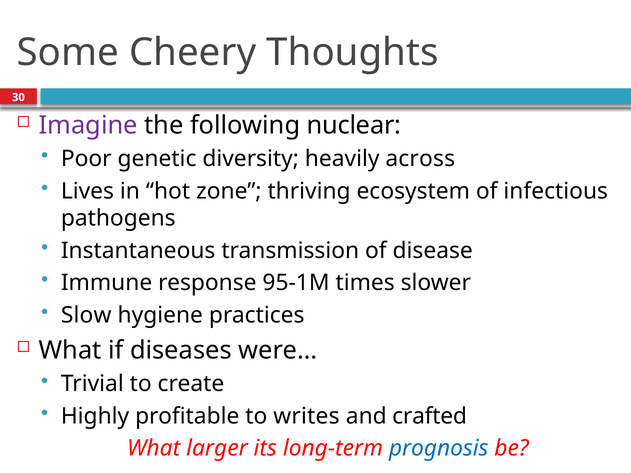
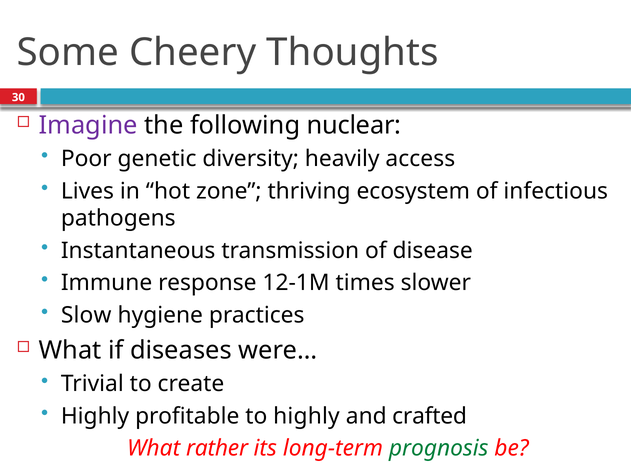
across: across -> access
95-1M: 95-1M -> 12-1M
to writes: writes -> highly
larger: larger -> rather
prognosis colour: blue -> green
